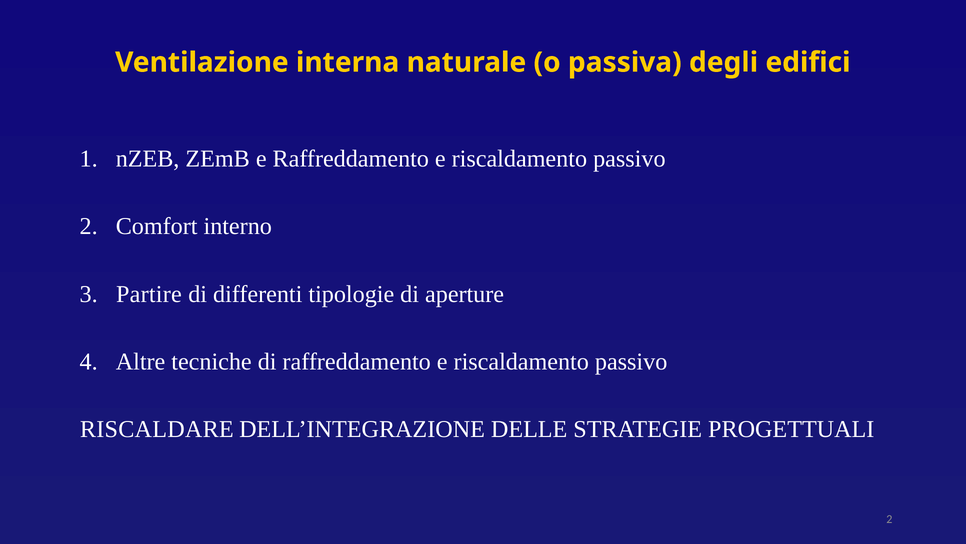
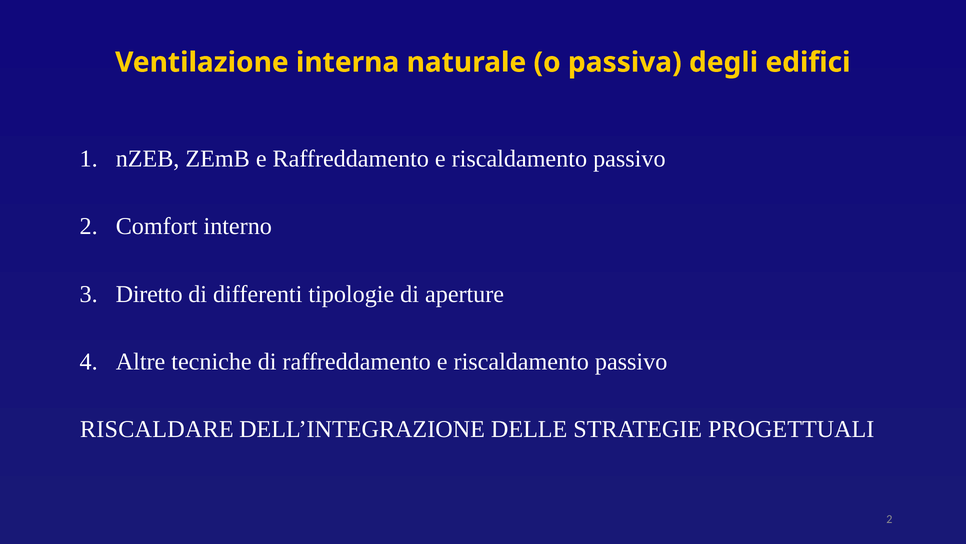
Partire: Partire -> Diretto
